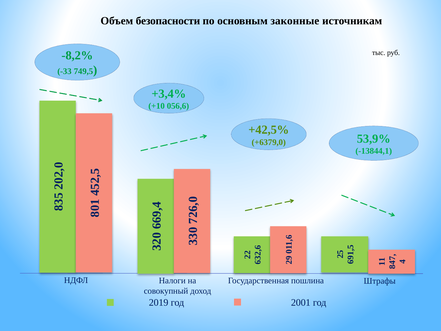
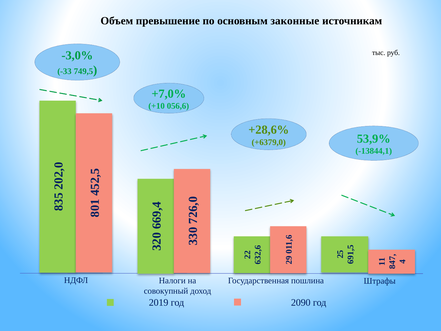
безопасности: безопасности -> превышение
-8,2%: -8,2% -> -3,0%
+3,4%: +3,4% -> +7,0%
+42,5%: +42,5% -> +28,6%
2001: 2001 -> 2090
